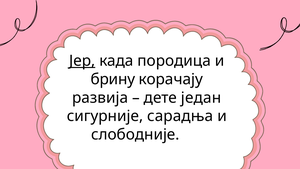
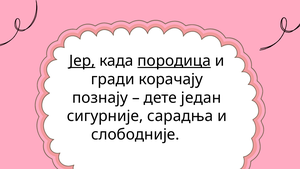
породица underline: none -> present
брину: брину -> гради
развија: развија -> познају
